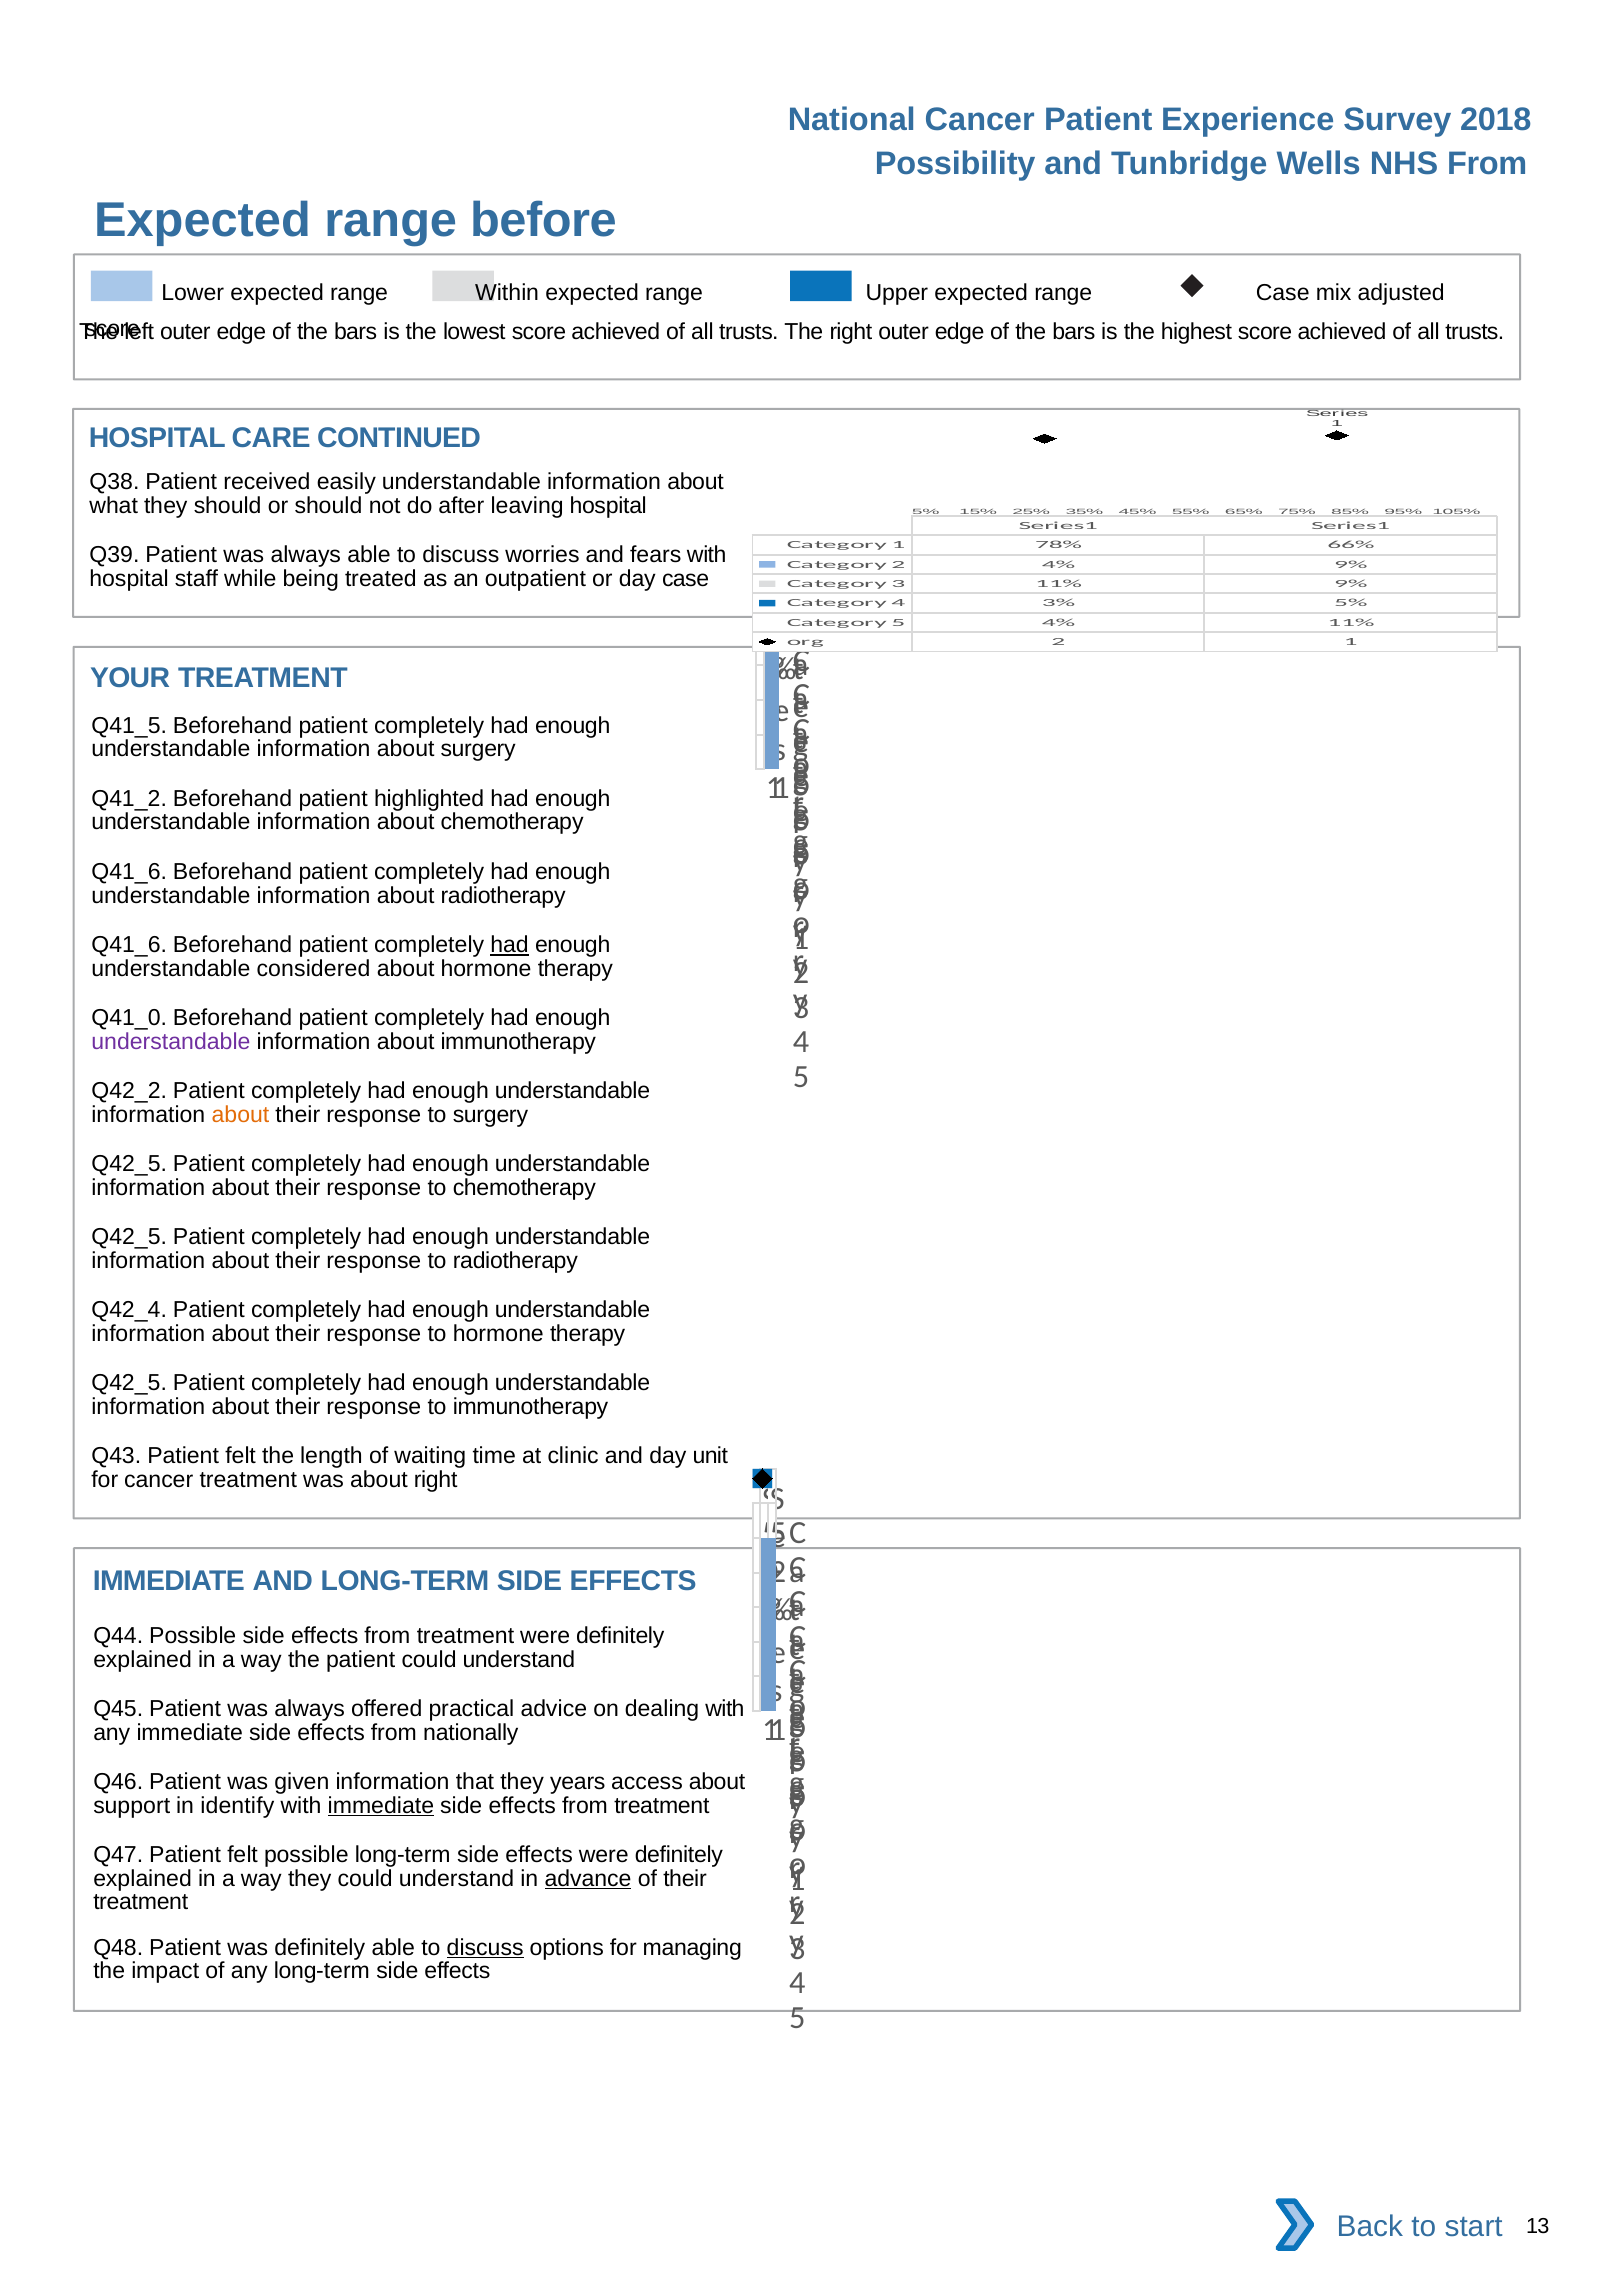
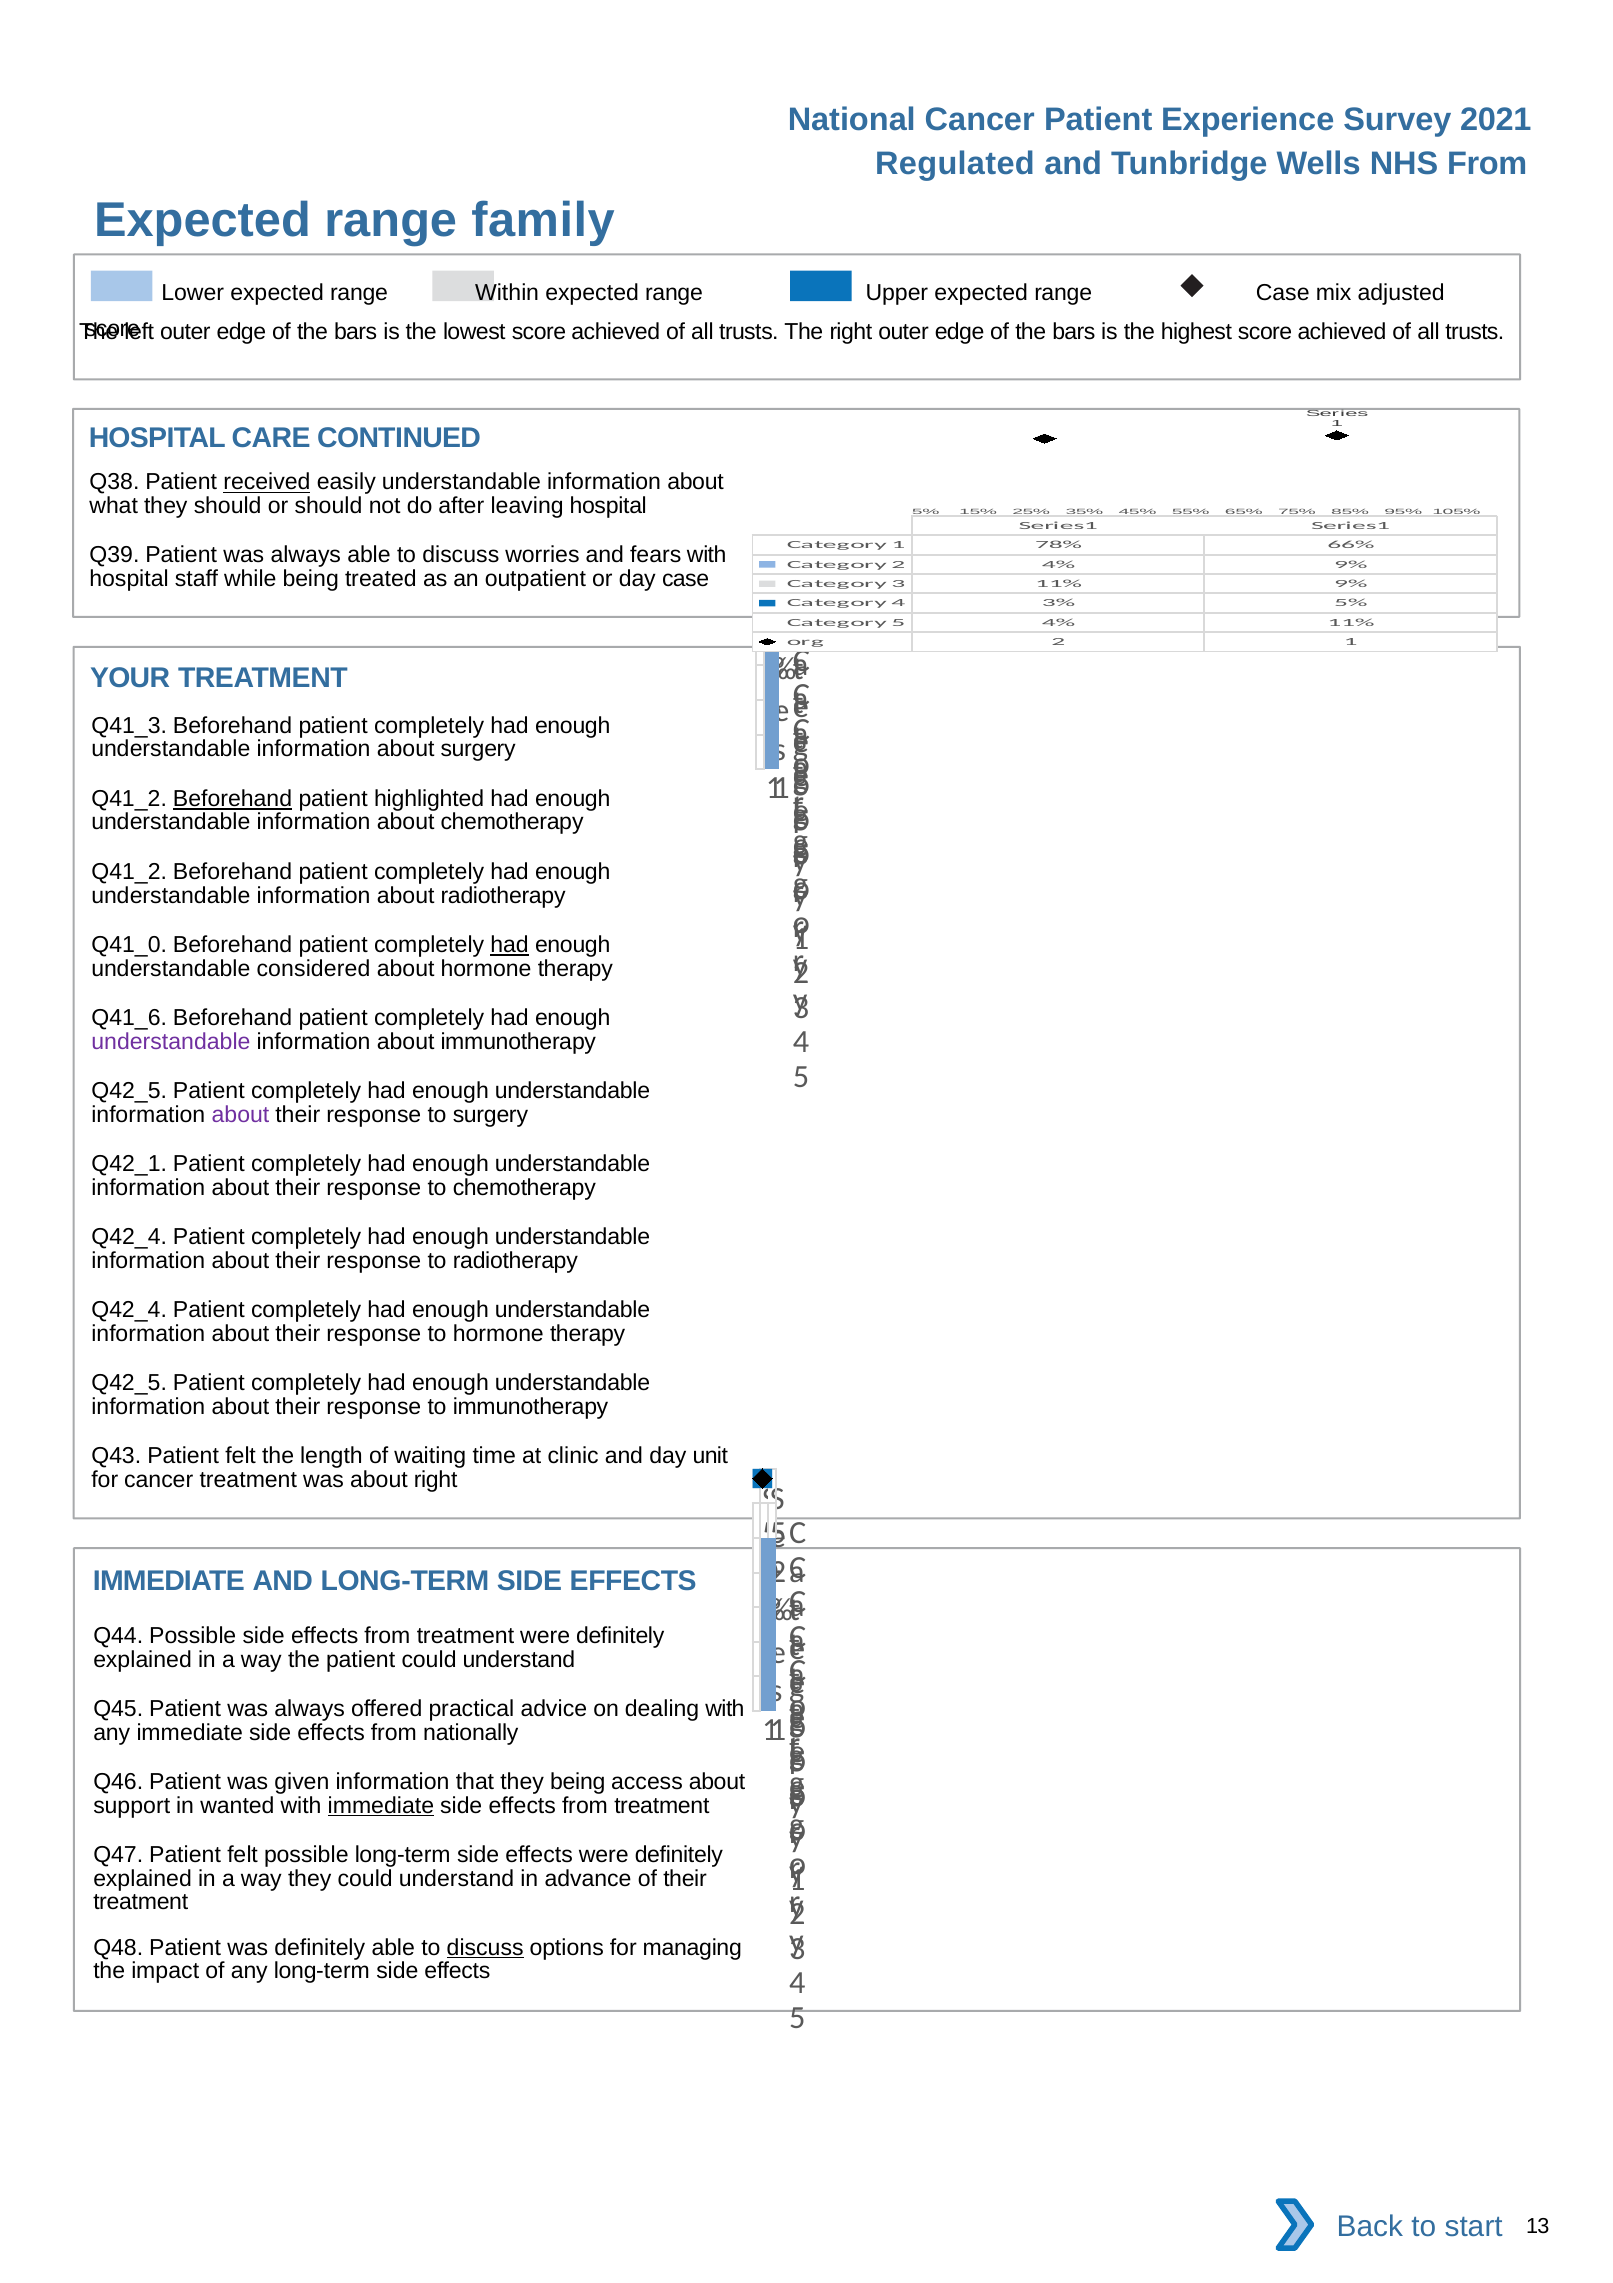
2018: 2018 -> 2021
Possibility: Possibility -> Regulated
before: before -> family
received underline: none -> present
Q41_5: Q41_5 -> Q41_3
Beforehand at (233, 799) underline: none -> present
Q41_6 at (129, 872): Q41_6 -> Q41_2
Q41_6 at (129, 945): Q41_6 -> Q41_0
Q41_0: Q41_0 -> Q41_6
Q42_2 at (129, 1091): Q42_2 -> Q42_5
about at (240, 1114) colour: orange -> purple
Q42_5 at (129, 1164): Q42_5 -> Q42_1
Q42_5 at (129, 1237): Q42_5 -> Q42_4
they years: years -> being
identify: identify -> wanted
advance underline: present -> none
